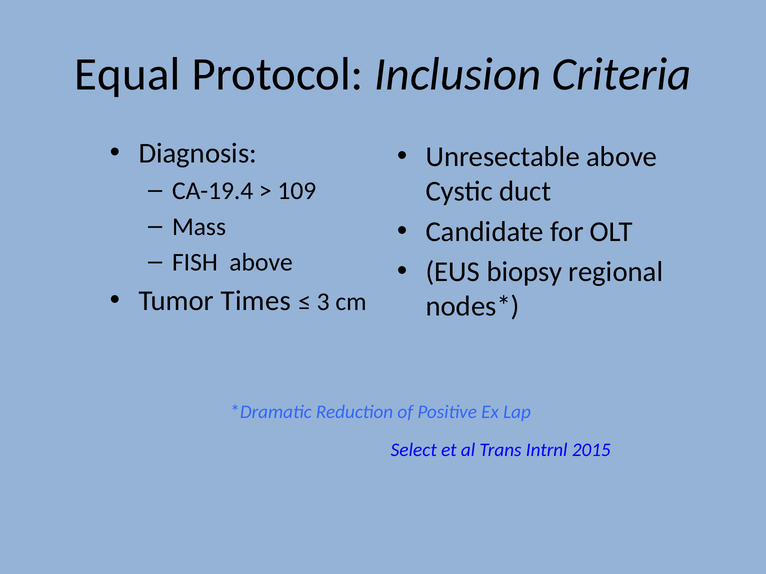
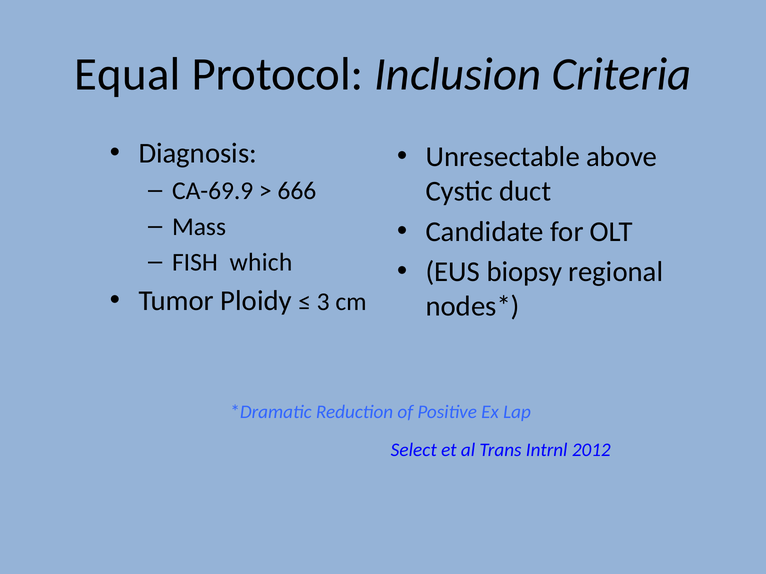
CA-19.4: CA-19.4 -> CA-69.9
109: 109 -> 666
FISH above: above -> which
Times: Times -> Ploidy
2015: 2015 -> 2012
